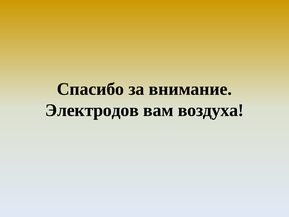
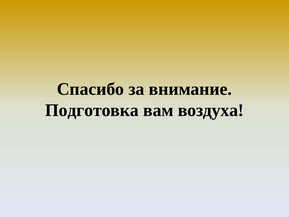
Электродов: Электродов -> Подготовка
